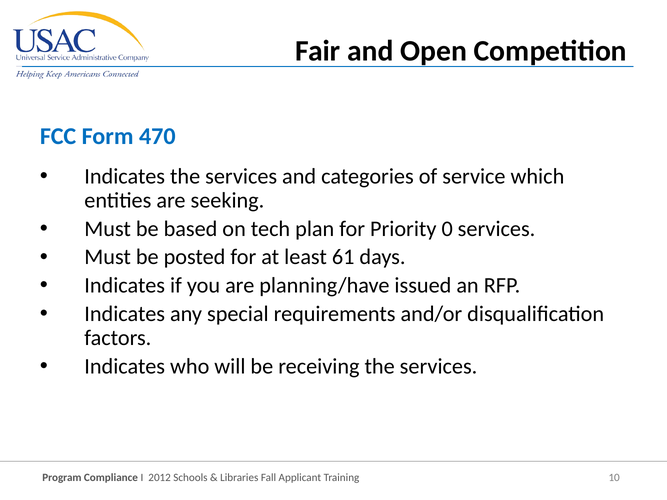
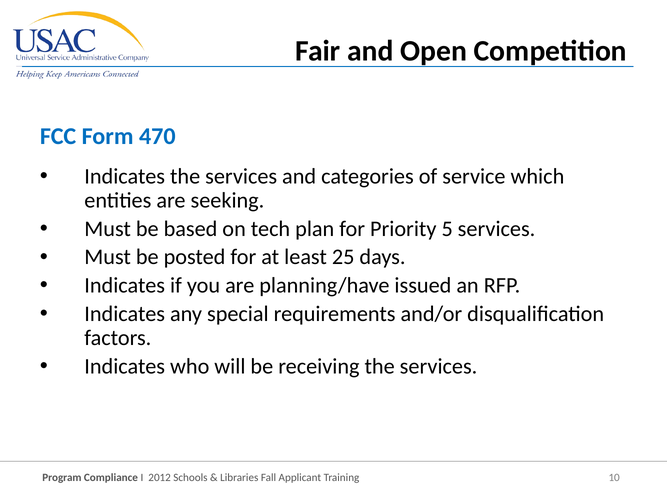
0: 0 -> 5
61: 61 -> 25
